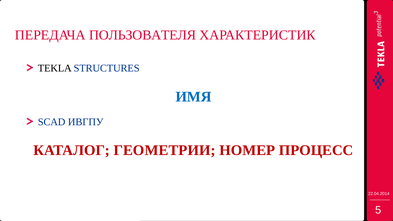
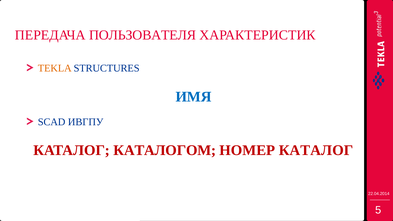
TEKLA colour: black -> orange
ГЕОМЕТРИИ: ГЕОМЕТРИИ -> КАТАЛОГОМ
НОМЕР ПРОЦЕСС: ПРОЦЕСС -> КАТАЛОГ
